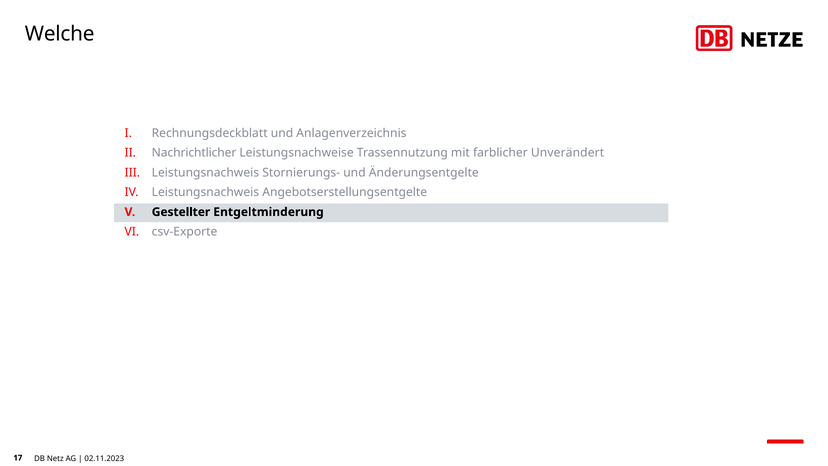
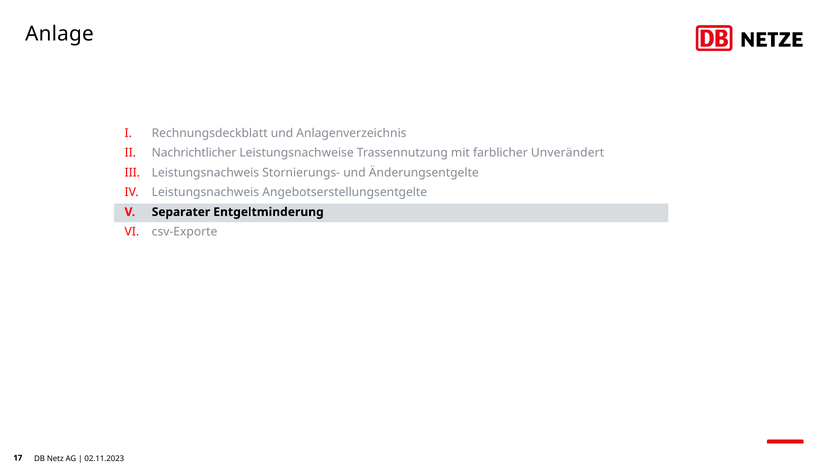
Welche: Welche -> Anlage
Gestellter: Gestellter -> Separater
